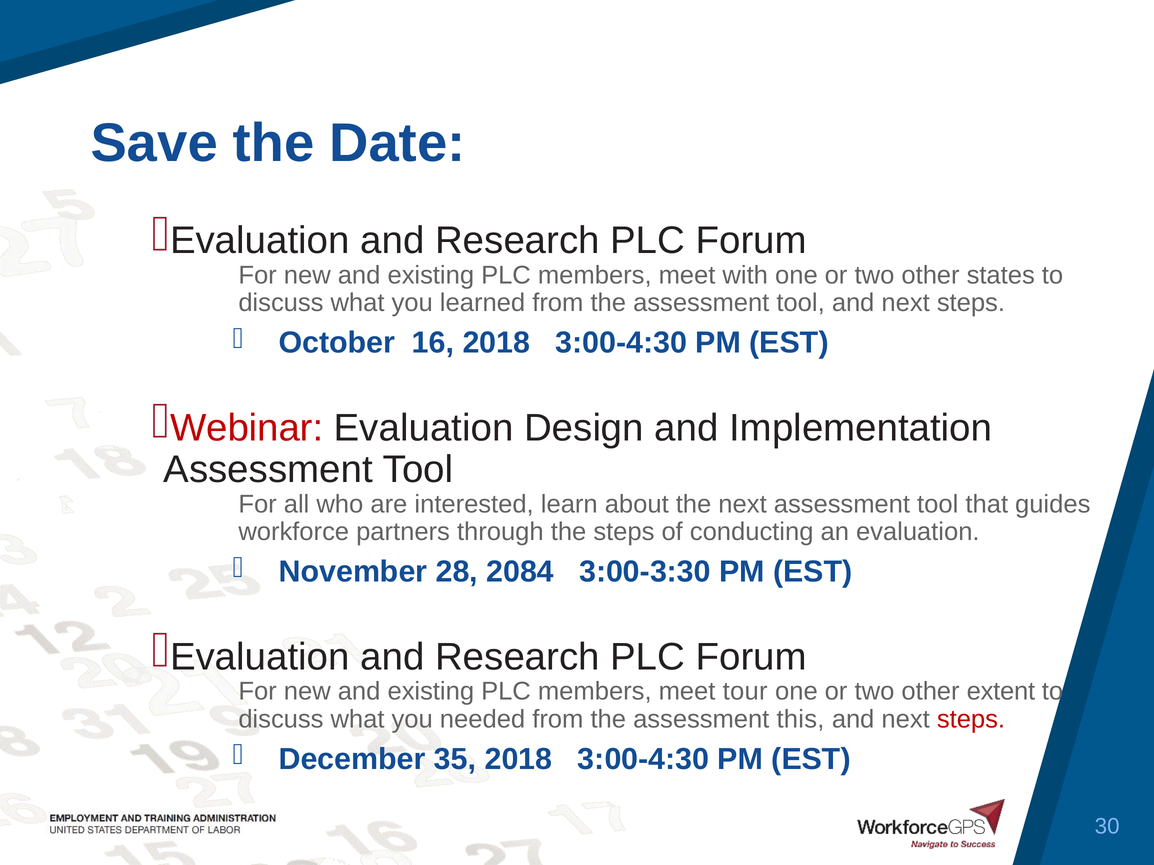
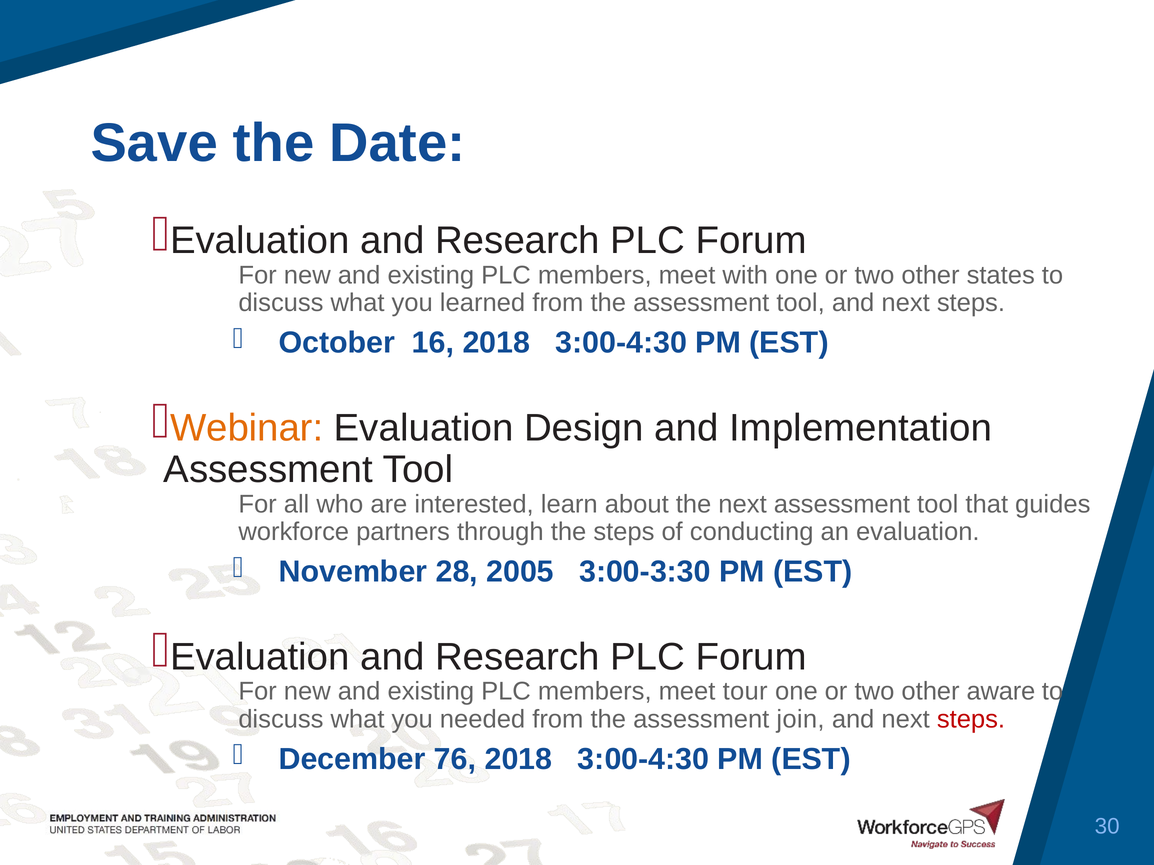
Webinar colour: red -> orange
2084: 2084 -> 2005
extent: extent -> aware
this: this -> join
35: 35 -> 76
